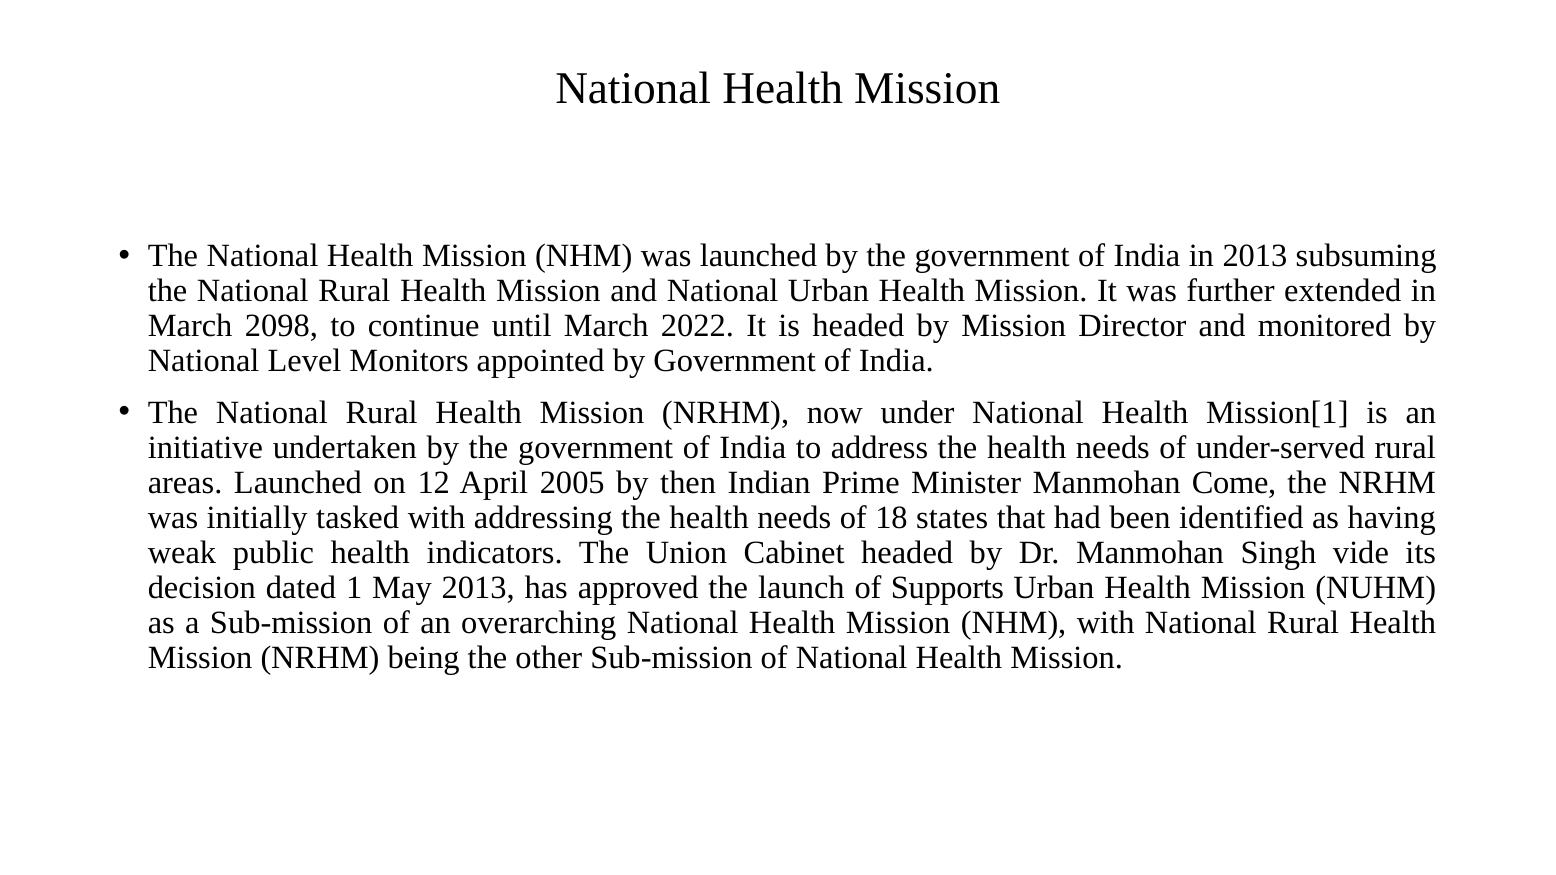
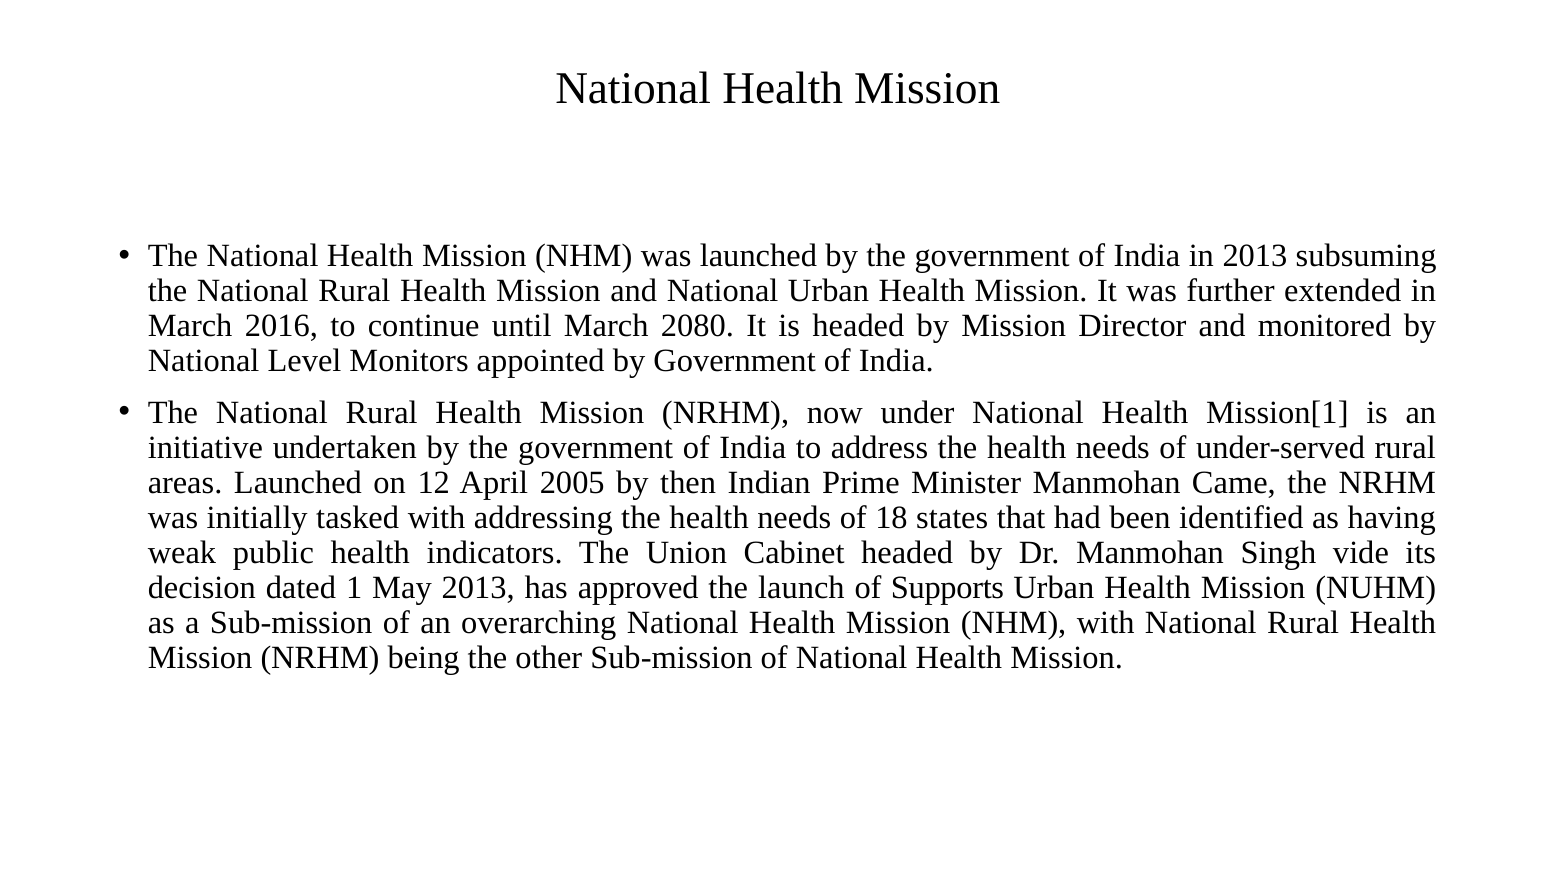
2098: 2098 -> 2016
2022: 2022 -> 2080
Come: Come -> Came
